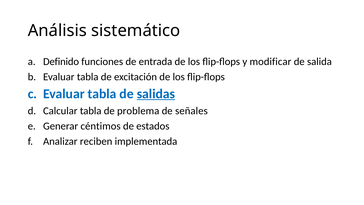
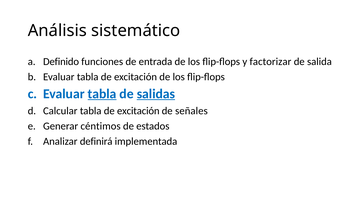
modificar: modificar -> factorizar
tabla at (102, 94) underline: none -> present
Calcular tabla de problema: problema -> excitación
reciben: reciben -> definirá
